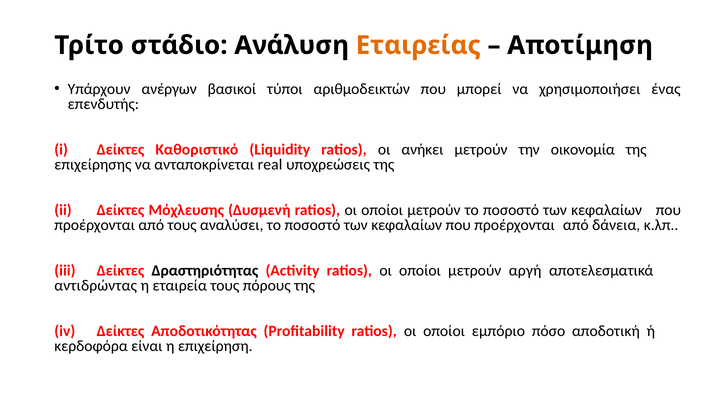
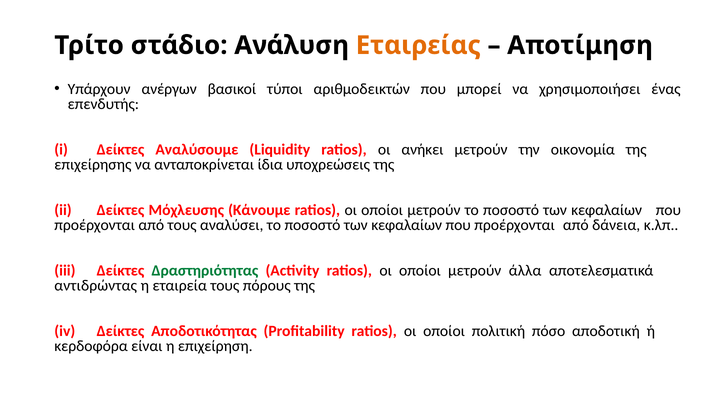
Καθοριστικό: Καθοριστικό -> Αναλύσουμε
real: real -> ίδια
Δυσμενή: Δυσμενή -> Κάνουμε
Δραστηριότητας colour: black -> green
αργή: αργή -> άλλα
εμπόριο: εμπόριο -> πολιτική
